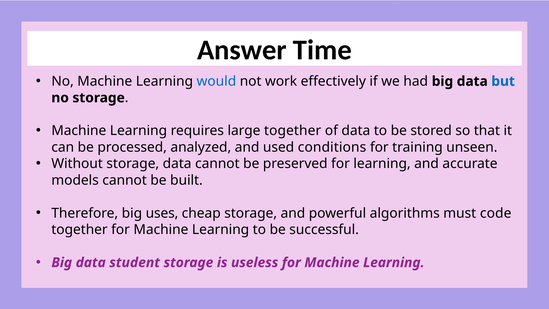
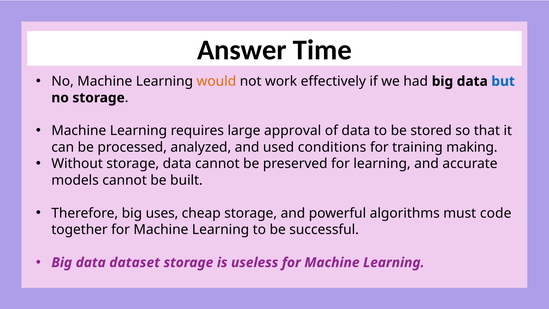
would colour: blue -> orange
large together: together -> approval
unseen: unseen -> making
student: student -> dataset
